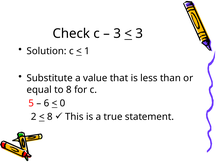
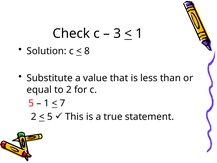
3 at (139, 33): 3 -> 1
1: 1 -> 8
to 8: 8 -> 2
6 at (47, 103): 6 -> 1
0: 0 -> 7
8 at (50, 117): 8 -> 5
